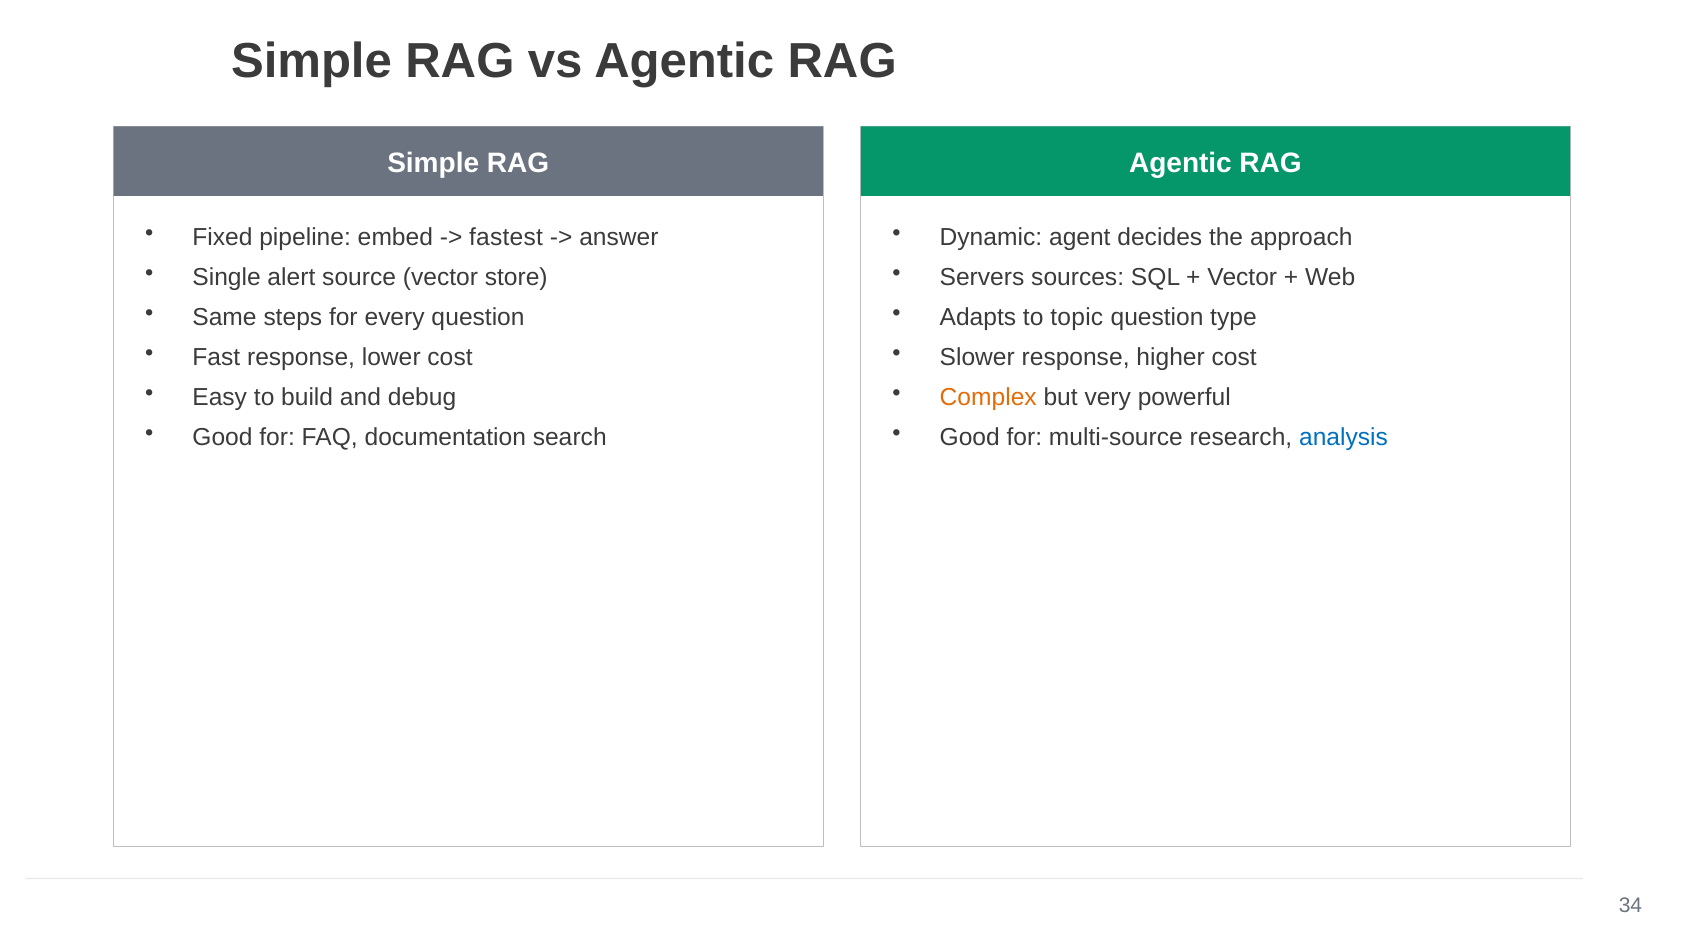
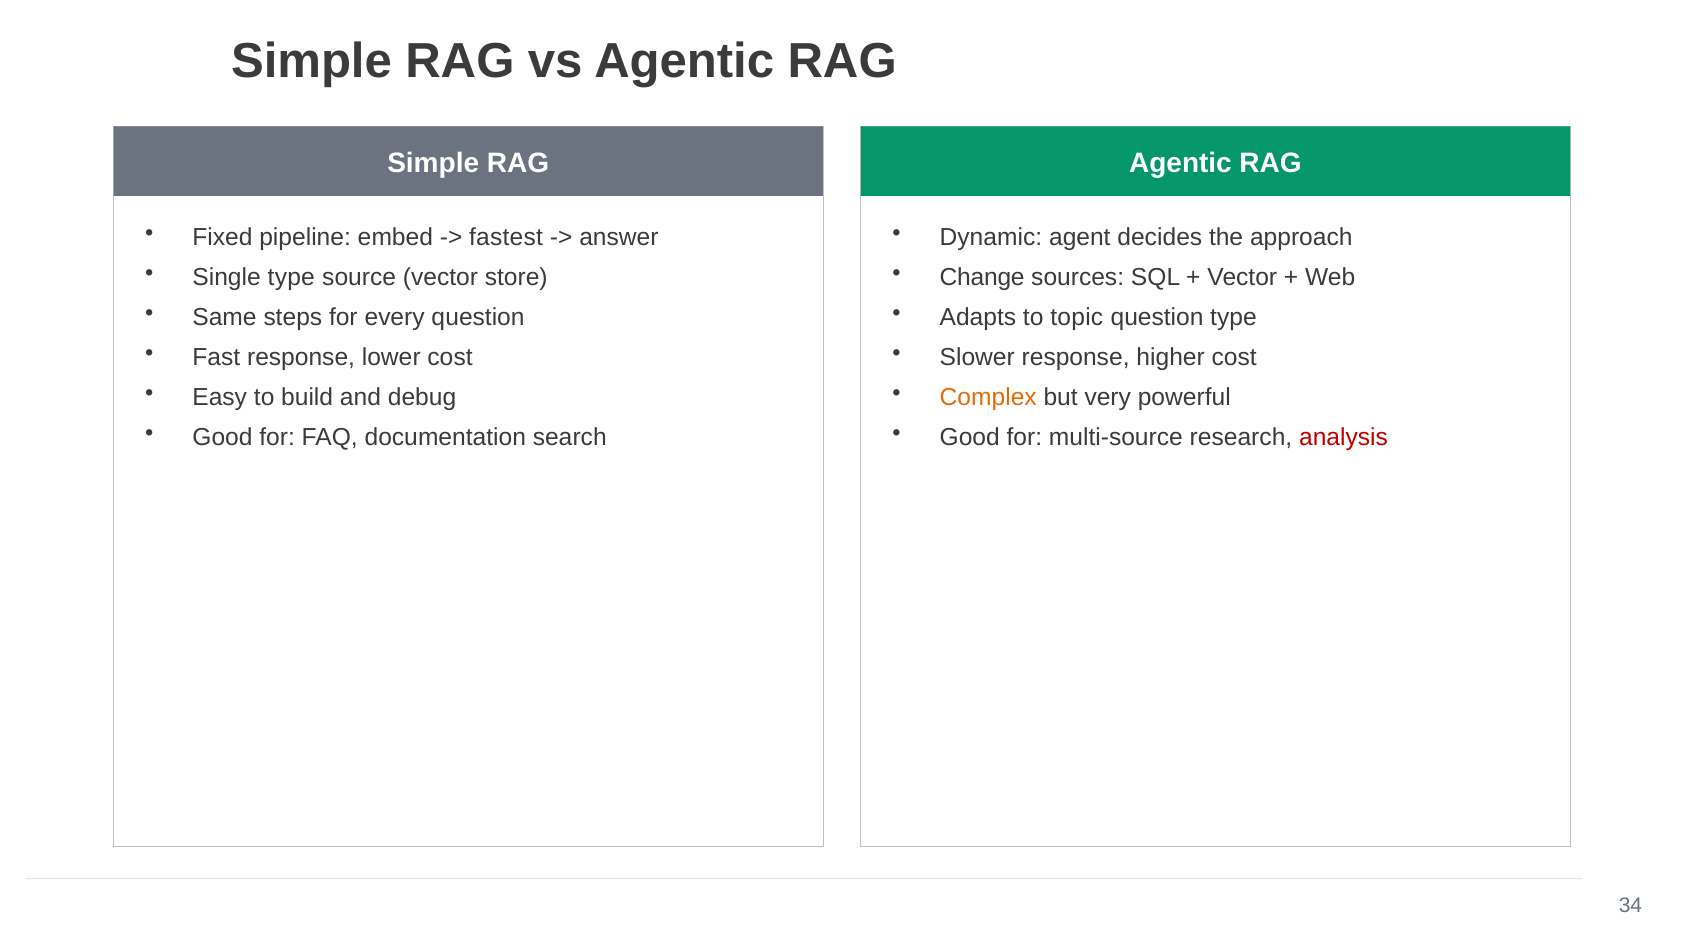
Single alert: alert -> type
Servers: Servers -> Change
analysis colour: blue -> red
